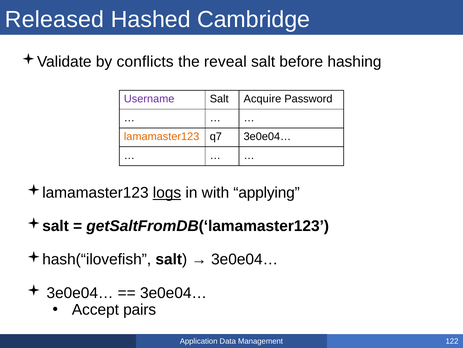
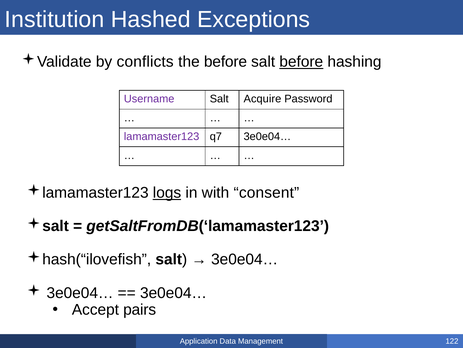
Released: Released -> Institution
Cambridge: Cambridge -> Exceptions
the reveal: reveal -> before
before at (301, 62) underline: none -> present
lamamaster123 colour: orange -> purple
applying: applying -> consent
